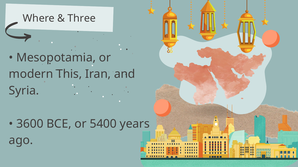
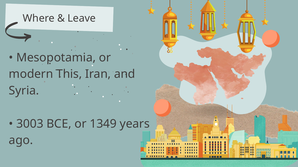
Three: Three -> Leave
3600: 3600 -> 3003
5400: 5400 -> 1349
